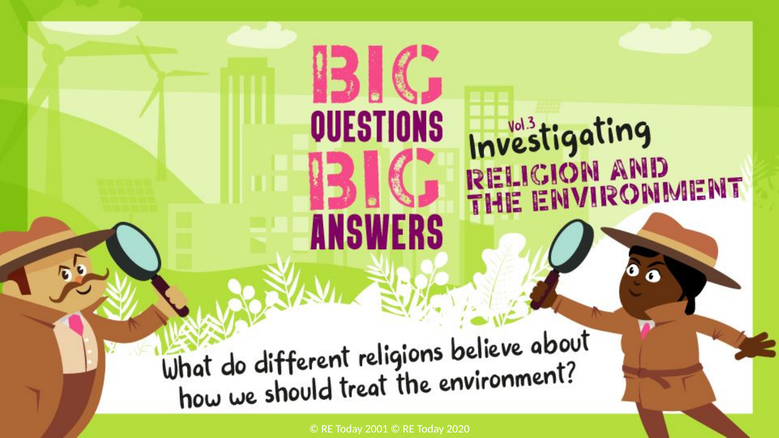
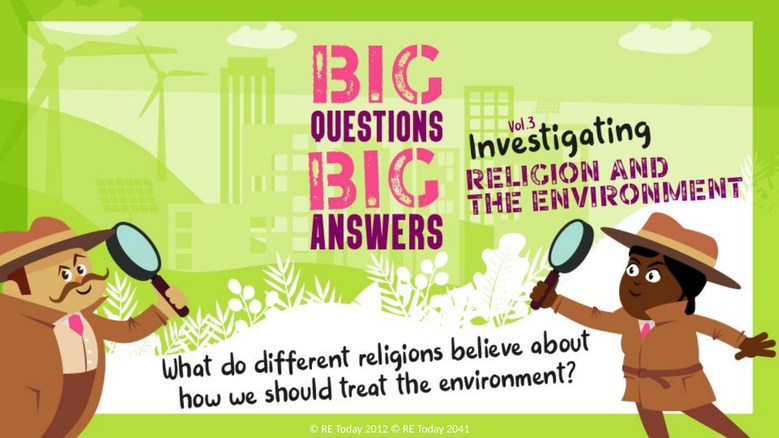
2001: 2001 -> 2012
2020: 2020 -> 2041
